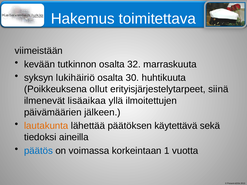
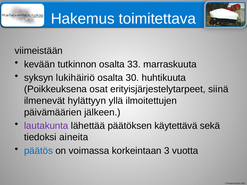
32: 32 -> 33
ollut: ollut -> osat
lisäaikaa: lisäaikaa -> hylättyyn
lautakunta colour: orange -> purple
aineilla: aineilla -> aineita
1: 1 -> 3
